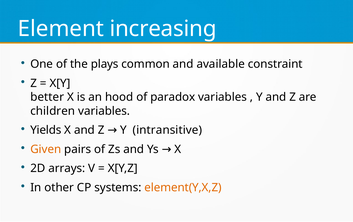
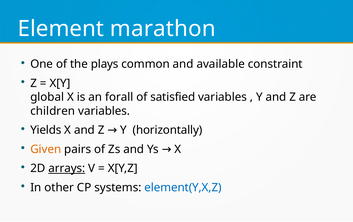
increasing: increasing -> marathon
better: better -> global
hood: hood -> forall
paradox: paradox -> satisfied
intransitive: intransitive -> horizontally
arrays underline: none -> present
element(Y,X,Z colour: orange -> blue
